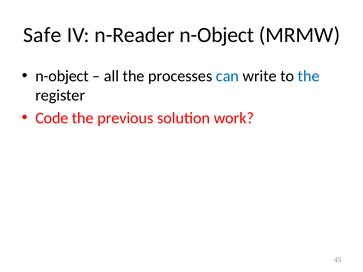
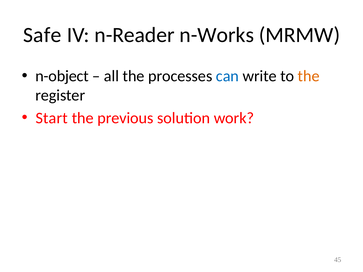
n-Reader n-Object: n-Object -> n-Works
the at (309, 76) colour: blue -> orange
Code: Code -> Start
